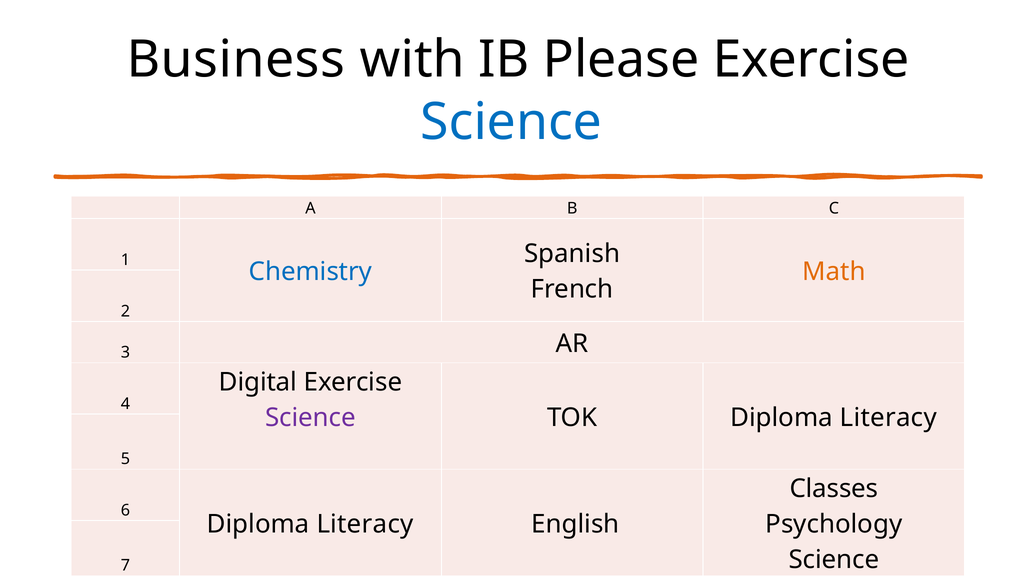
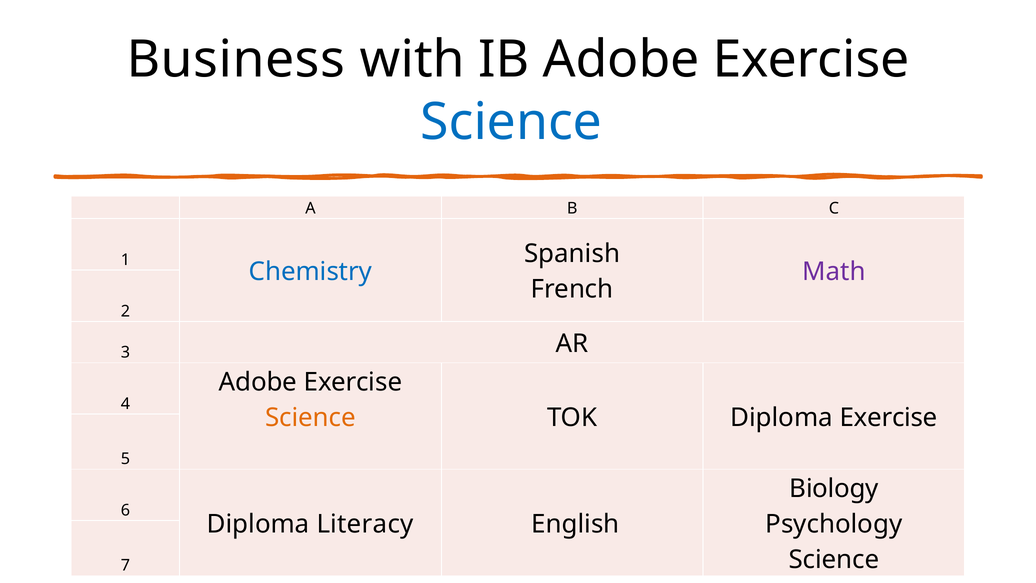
IB Please: Please -> Adobe
Math colour: orange -> purple
Digital at (258, 382): Digital -> Adobe
Science at (310, 417) colour: purple -> orange
TOK Diploma Literacy: Literacy -> Exercise
Classes: Classes -> Biology
